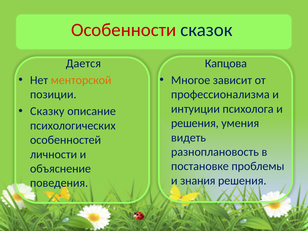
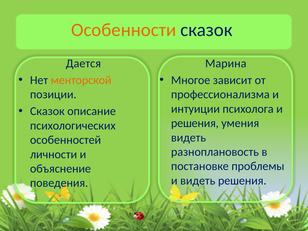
Особенности colour: red -> orange
Капцова: Капцова -> Марина
Сказку at (47, 111): Сказку -> Сказок
и знания: знания -> видеть
